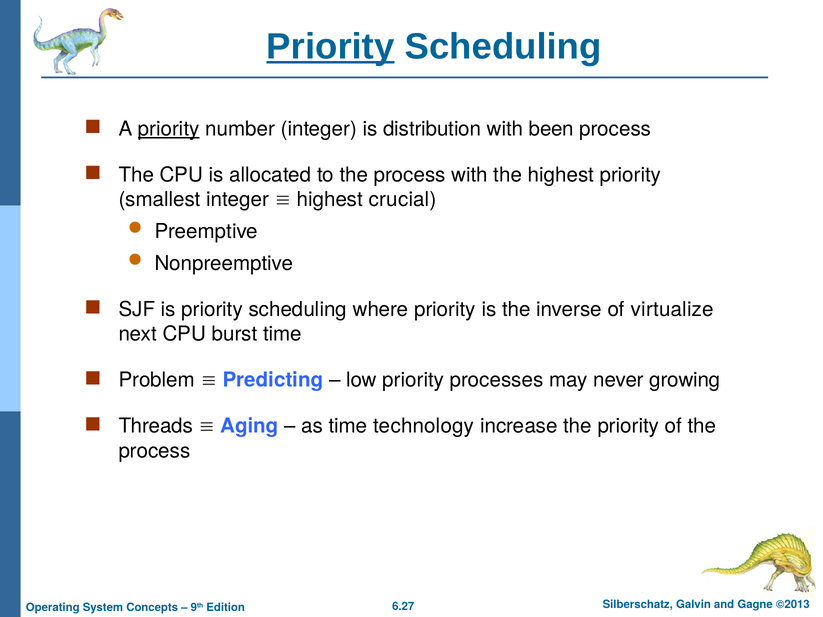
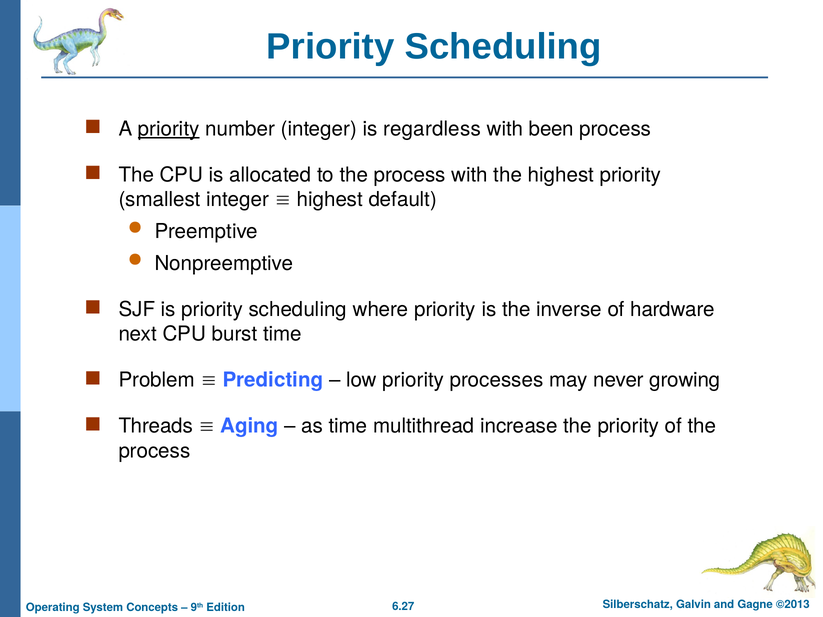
Priority at (330, 46) underline: present -> none
distribution: distribution -> regardless
crucial: crucial -> default
virtualize: virtualize -> hardware
technology: technology -> multithread
